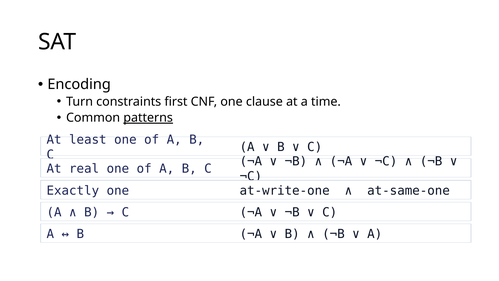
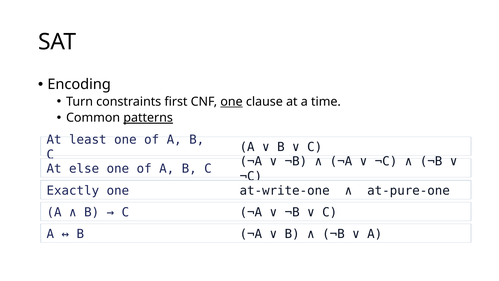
one at (232, 102) underline: none -> present
real: real -> else
at-same-one: at-same-one -> at-pure-one
